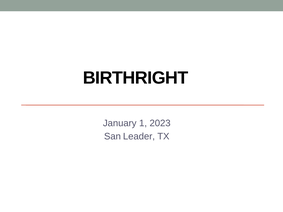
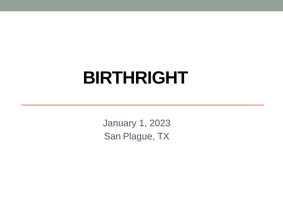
Leader: Leader -> Plague
